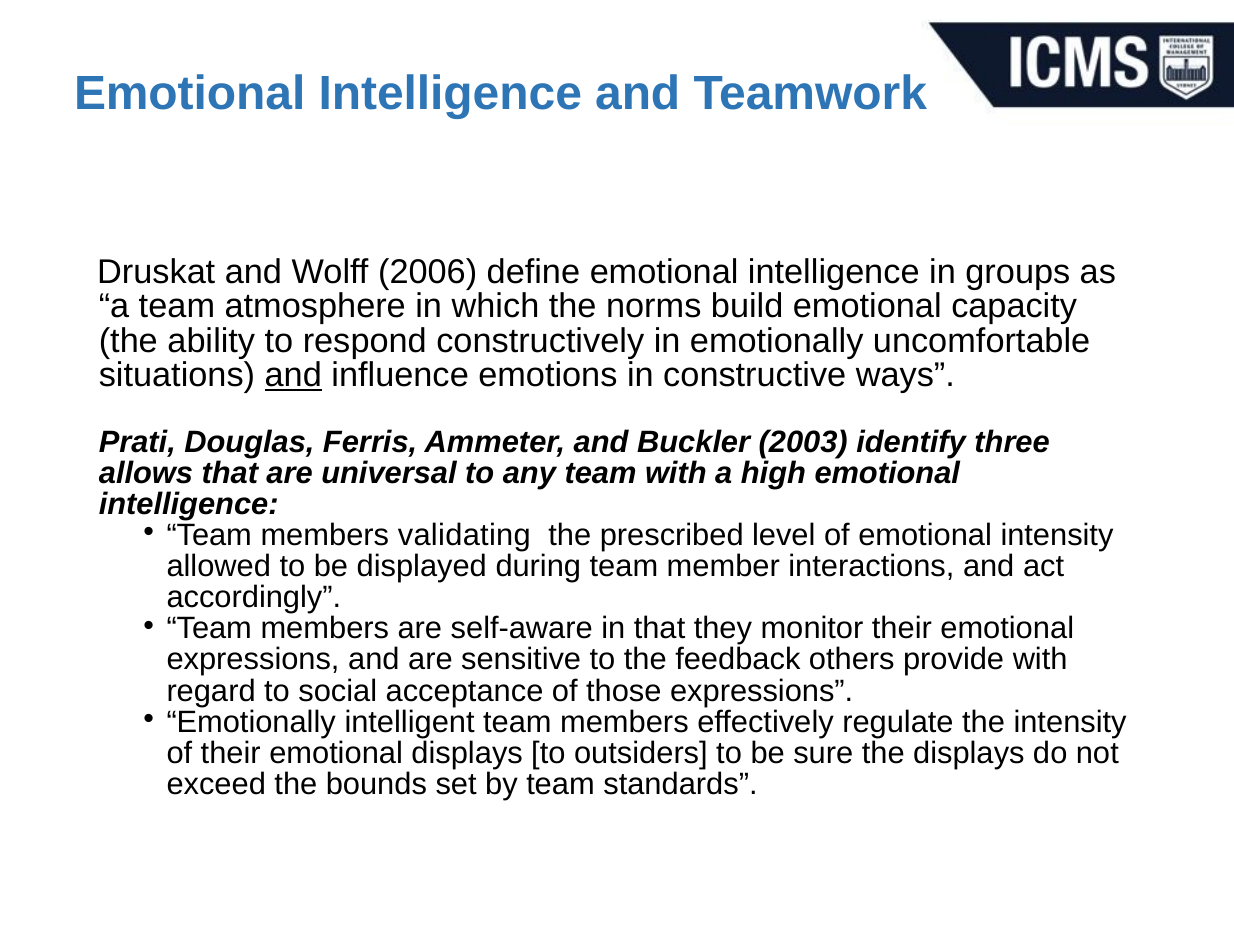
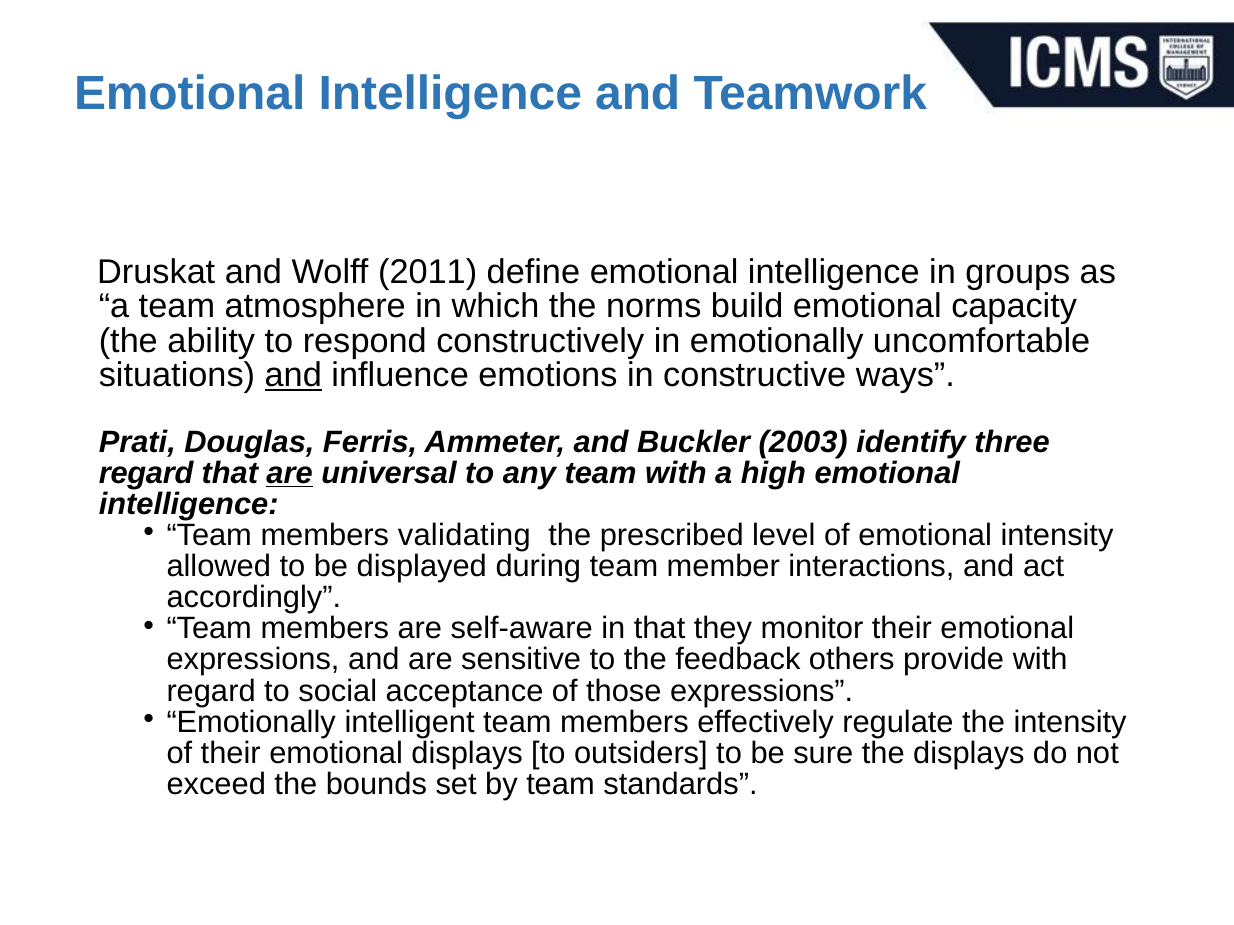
2006: 2006 -> 2011
allows at (146, 474): allows -> regard
are at (290, 474) underline: none -> present
